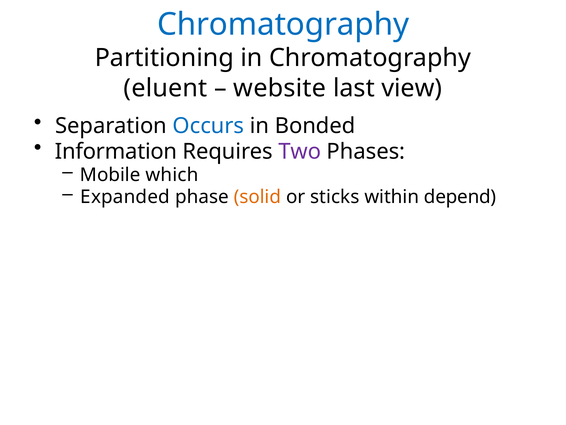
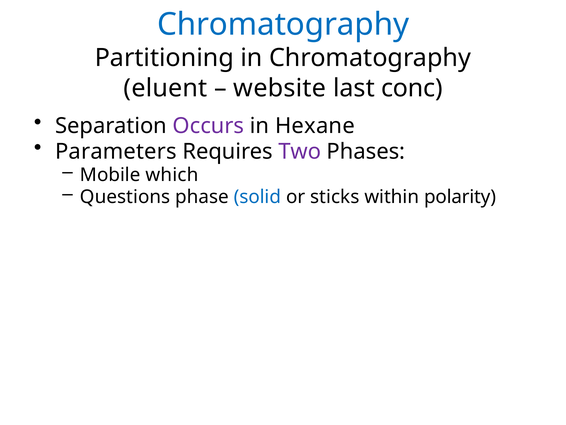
view: view -> conc
Occurs colour: blue -> purple
Bonded: Bonded -> Hexane
Information: Information -> Parameters
Expanded: Expanded -> Questions
solid colour: orange -> blue
depend: depend -> polarity
